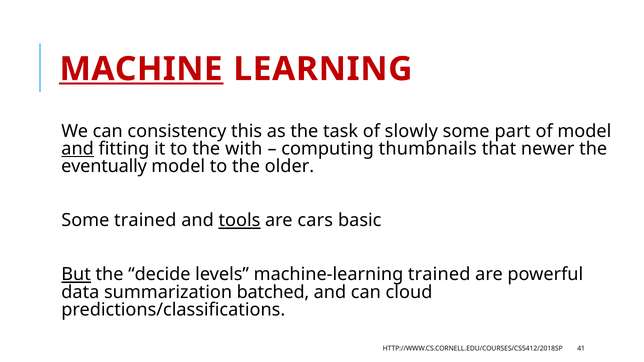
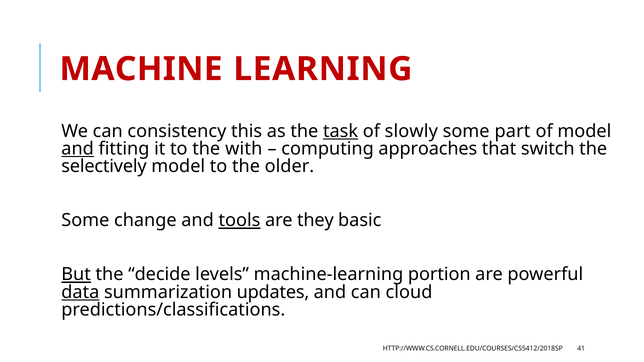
MACHINE underline: present -> none
task underline: none -> present
thumbnails: thumbnails -> approaches
newer: newer -> switch
eventually: eventually -> selectively
Some trained: trained -> change
cars: cars -> they
machine-learning trained: trained -> portion
data underline: none -> present
batched: batched -> updates
